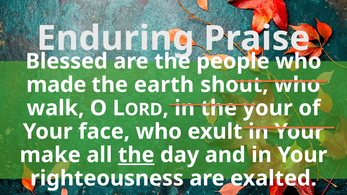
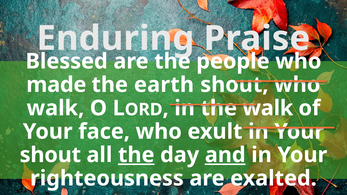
your at (268, 108): your -> walk
make at (50, 155): make -> shout
and underline: none -> present
